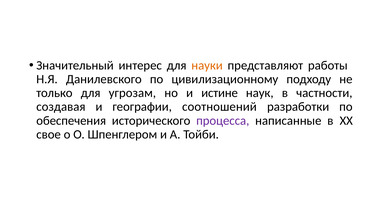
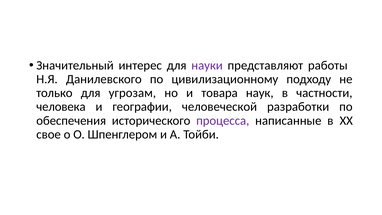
науки colour: orange -> purple
истине: истине -> товара
создавая: создавая -> человека
соотношений: соотношений -> человеческой
